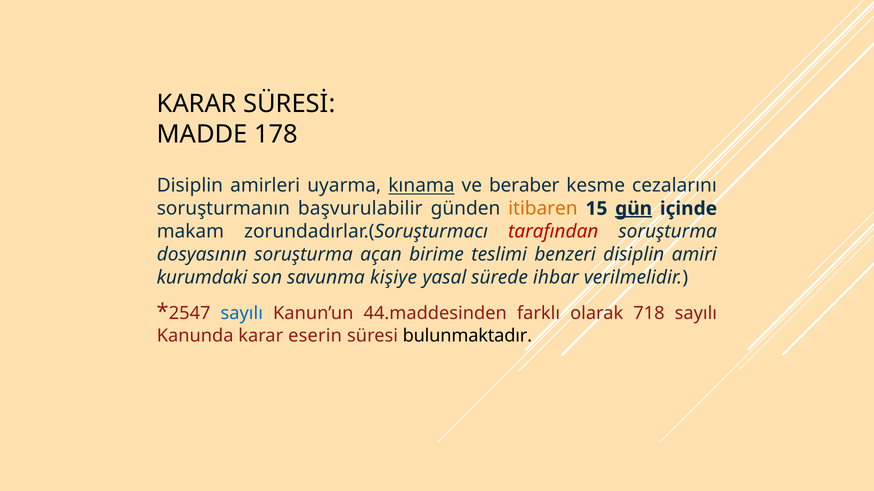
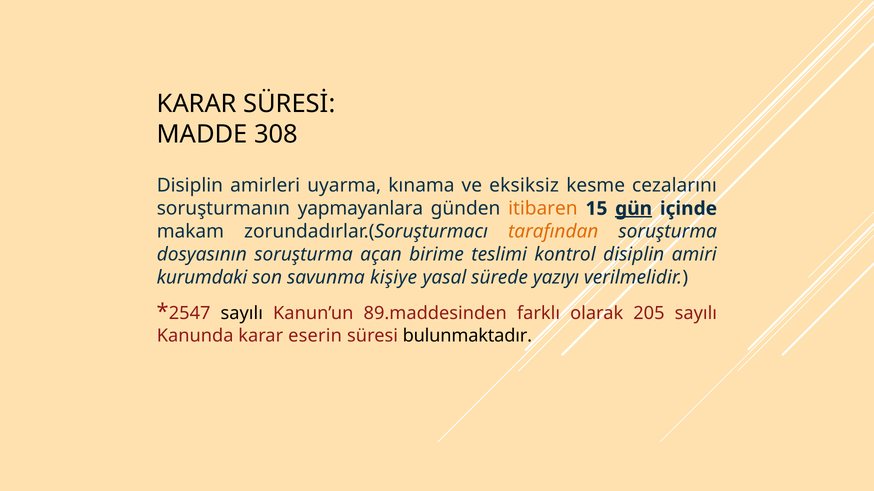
178: 178 -> 308
kınama underline: present -> none
beraber: beraber -> eksiksiz
başvurulabilir: başvurulabilir -> yapmayanlara
tarafından colour: red -> orange
benzeri: benzeri -> kontrol
ihbar: ihbar -> yazıyı
sayılı at (242, 313) colour: blue -> black
44.maddesinden: 44.maddesinden -> 89.maddesinden
718: 718 -> 205
